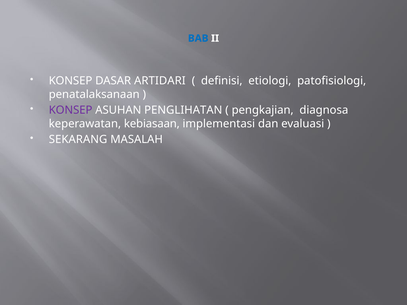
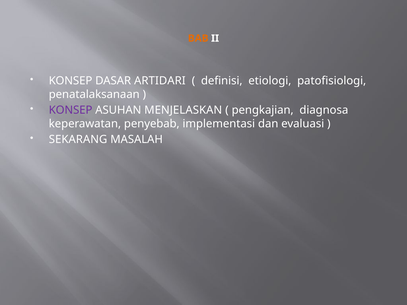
BAB colour: blue -> orange
PENGLIHATAN: PENGLIHATAN -> MENJELASKAN
kebiasaan: kebiasaan -> penyebab
